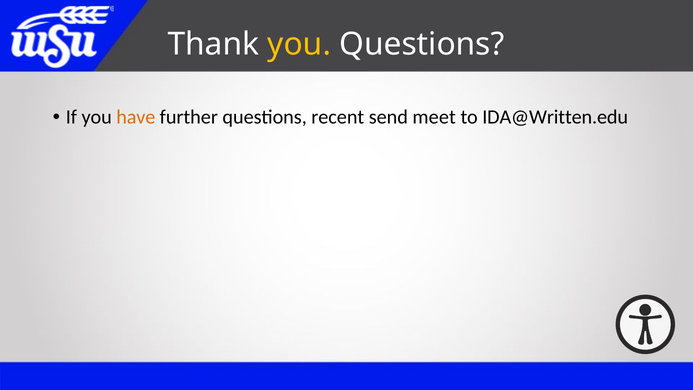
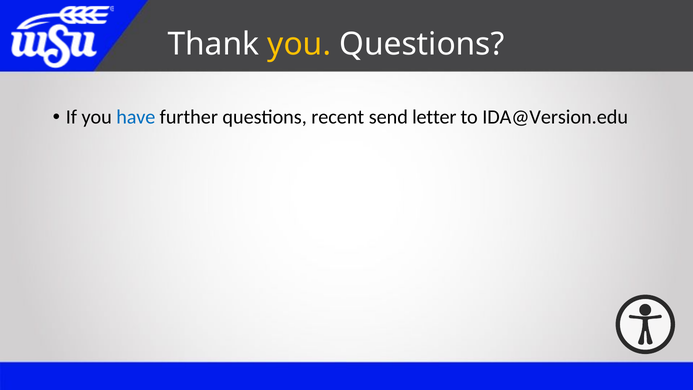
have colour: orange -> blue
meet: meet -> letter
IDA@Written.edu: IDA@Written.edu -> IDA@Version.edu
